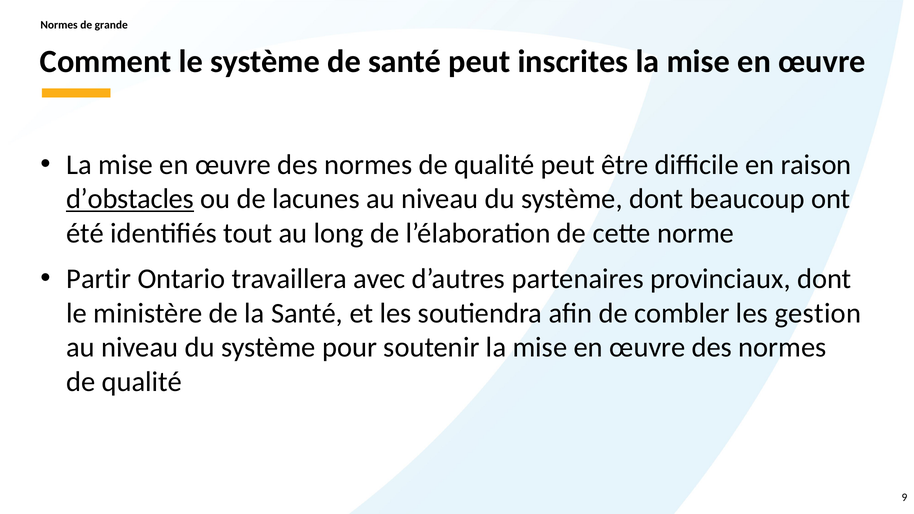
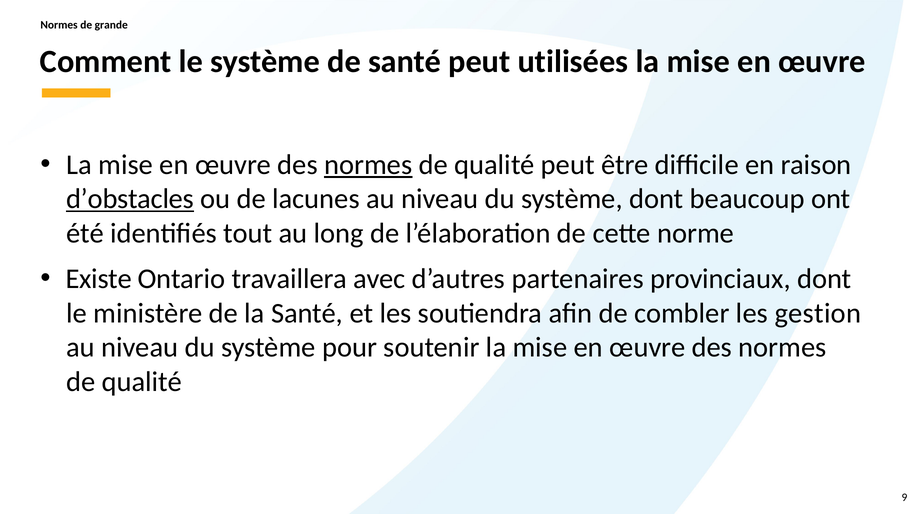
inscrites: inscrites -> utilisées
normes at (368, 165) underline: none -> present
Partir: Partir -> Existe
